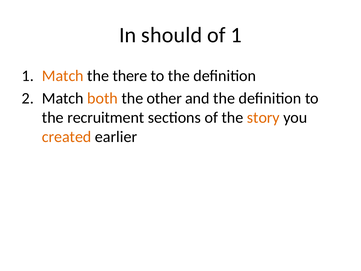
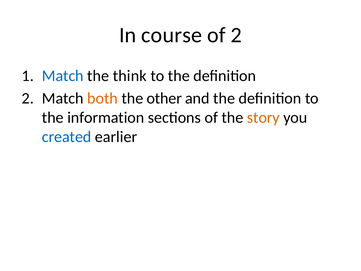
should: should -> course
of 1: 1 -> 2
Match at (63, 76) colour: orange -> blue
there: there -> think
recruitment: recruitment -> information
created colour: orange -> blue
